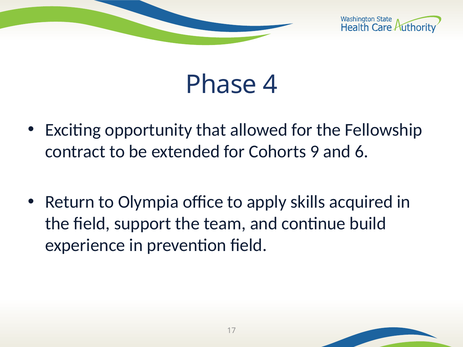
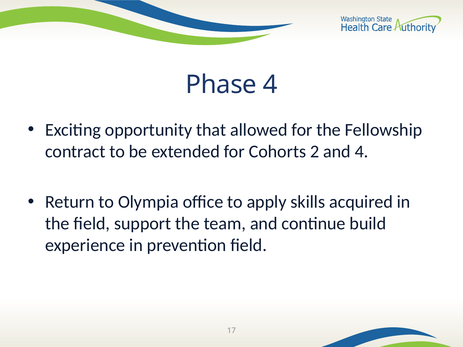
9: 9 -> 2
and 6: 6 -> 4
